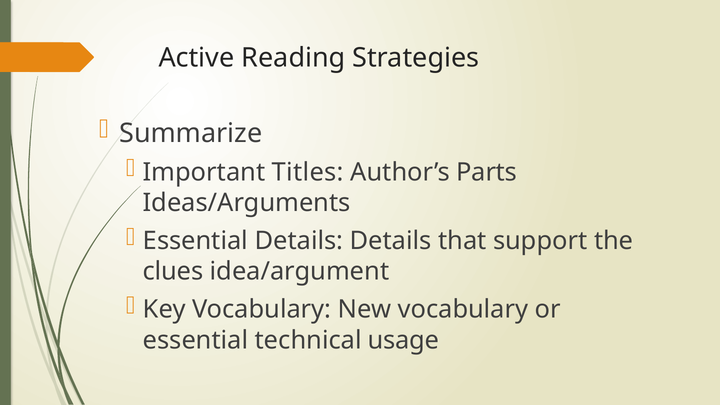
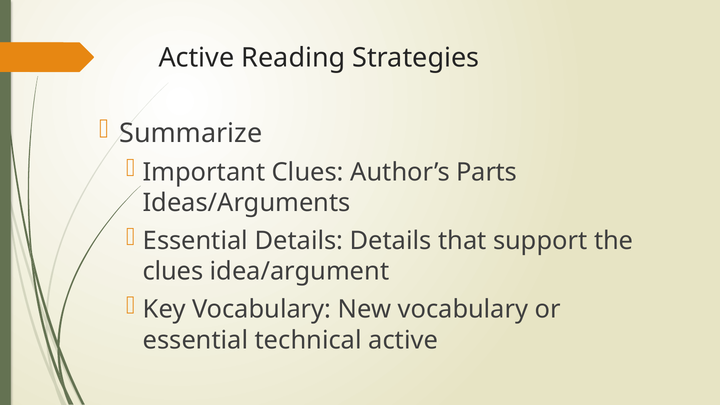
Important Titles: Titles -> Clues
technical usage: usage -> active
